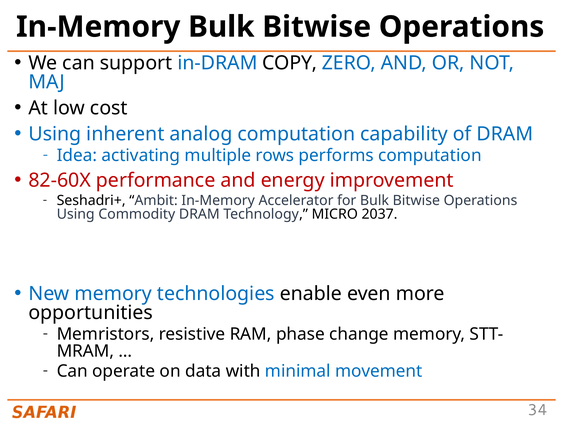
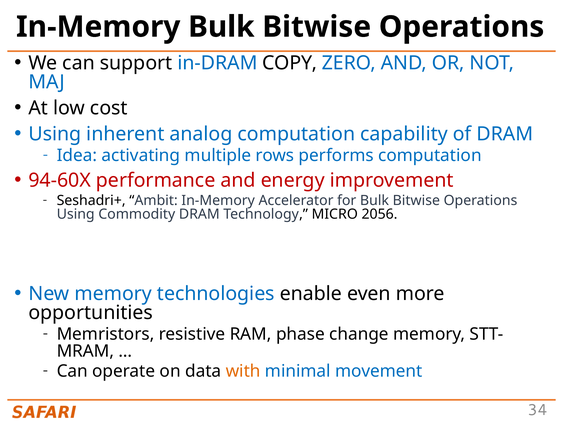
82-60X: 82-60X -> 94-60X
2037: 2037 -> 2056
with colour: black -> orange
